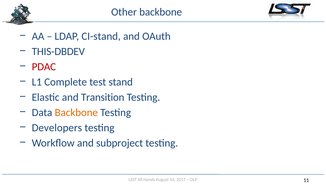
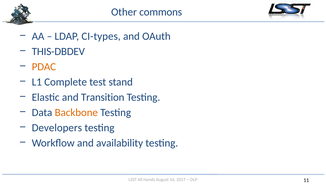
Other backbone: backbone -> commons
CI-stand: CI-stand -> CI-types
PDAC colour: red -> orange
subproject: subproject -> availability
